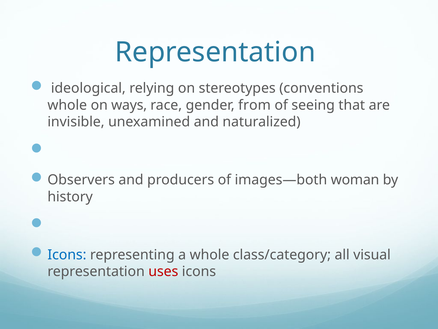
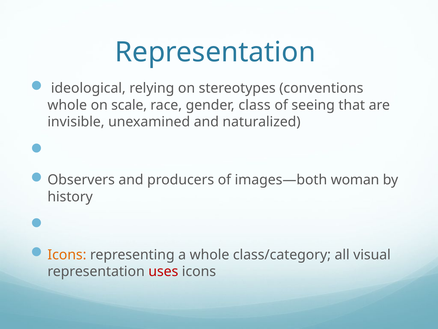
ways: ways -> scale
from: from -> class
Icons at (67, 254) colour: blue -> orange
